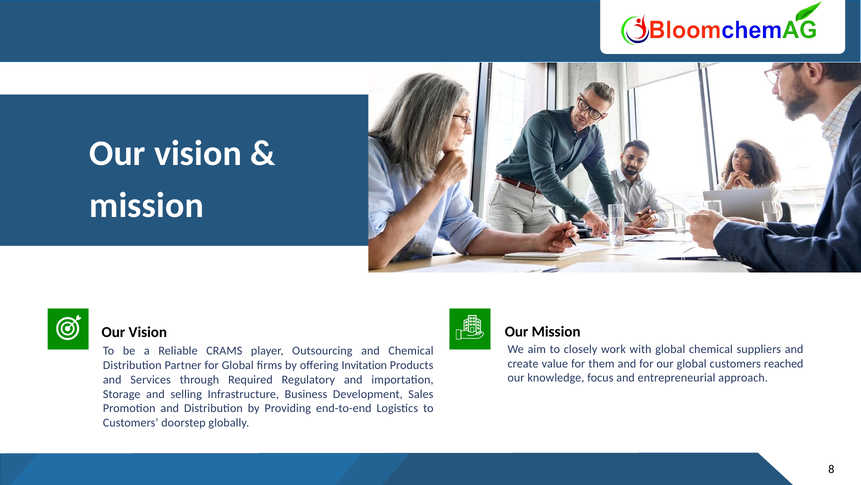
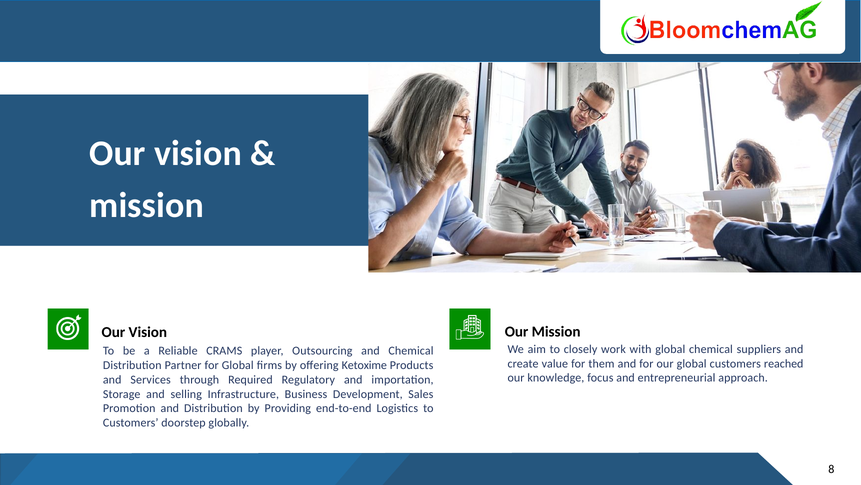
Invitation: Invitation -> Ketoxime
